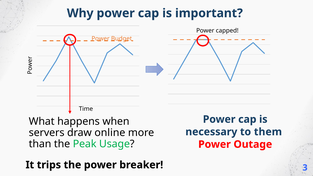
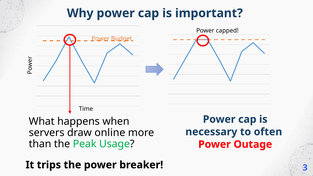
them: them -> often
